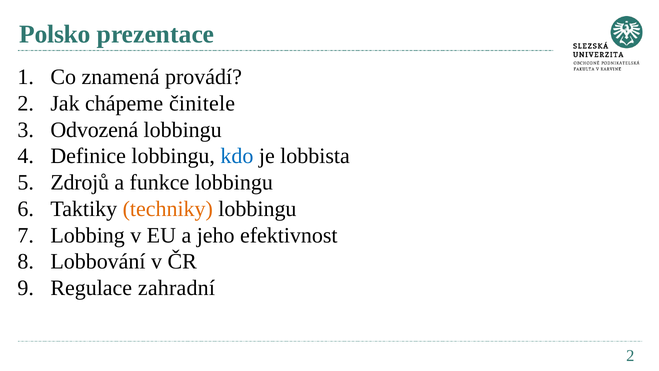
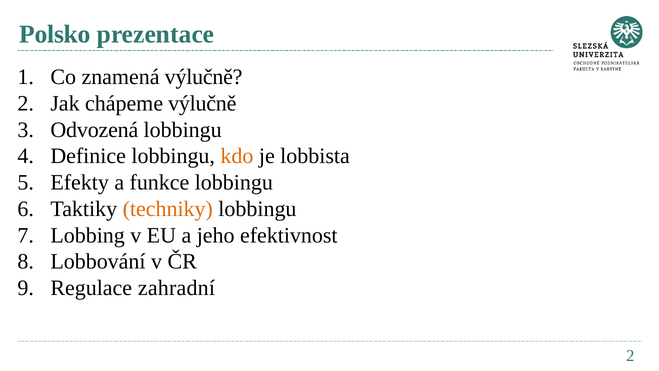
znamená provádí: provádí -> výlučně
chápeme činitele: činitele -> výlučně
kdo colour: blue -> orange
Zdrojů: Zdrojů -> Efekty
